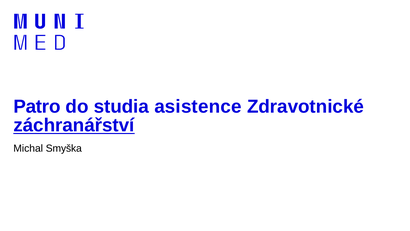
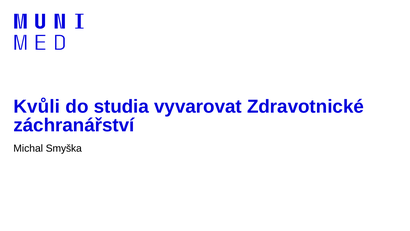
Patro: Patro -> Kvůli
asistence: asistence -> vyvarovat
záchranářství underline: present -> none
